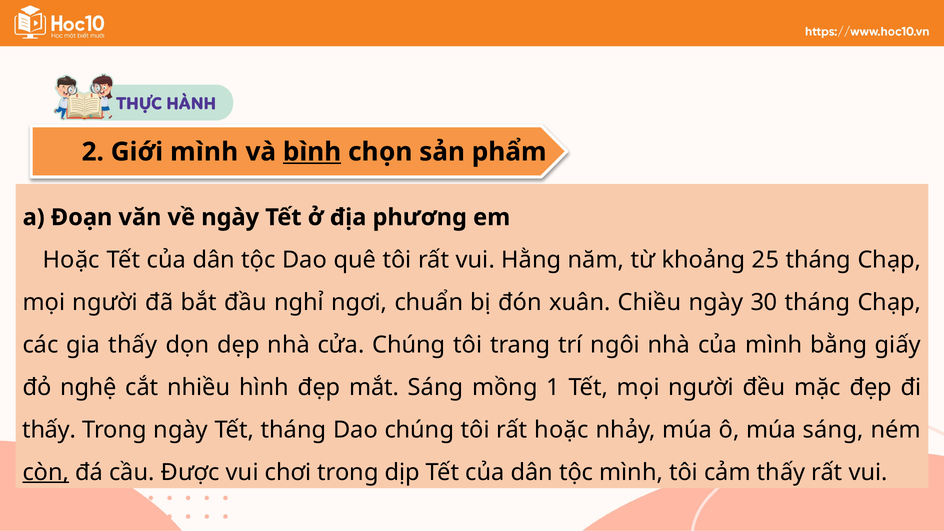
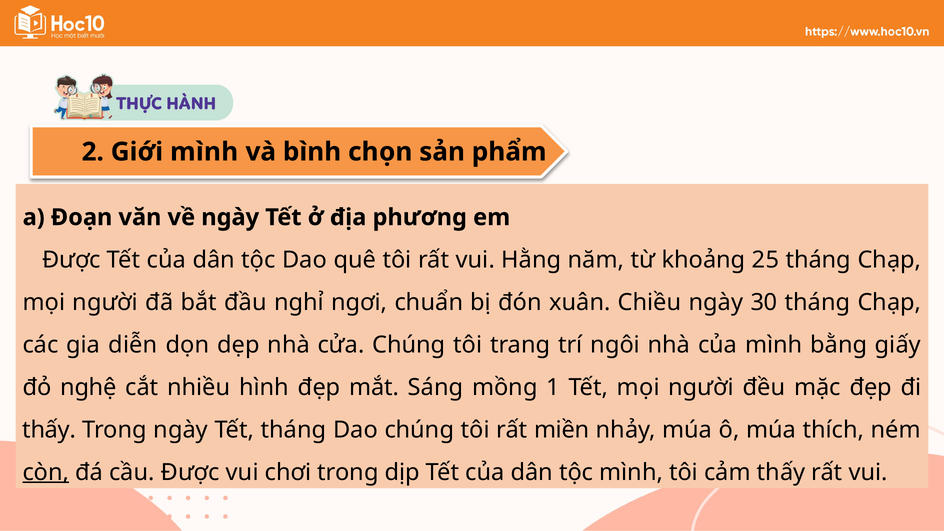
bình underline: present -> none
Hoặc at (71, 260): Hoặc -> Được
gia thấy: thấy -> diễn
rất hoặc: hoặc -> miền
múa sáng: sáng -> thích
